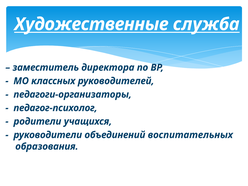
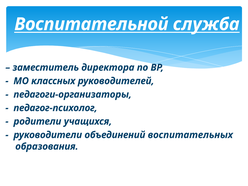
Художественные: Художественные -> Воспитательной
